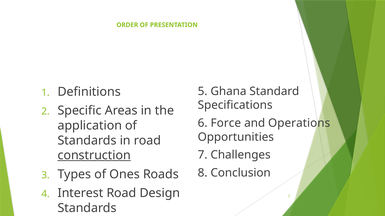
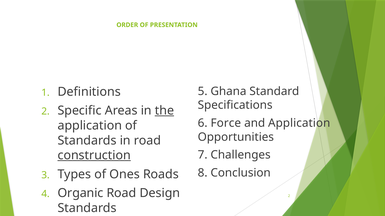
the underline: none -> present
and Operations: Operations -> Application
Interest: Interest -> Organic
